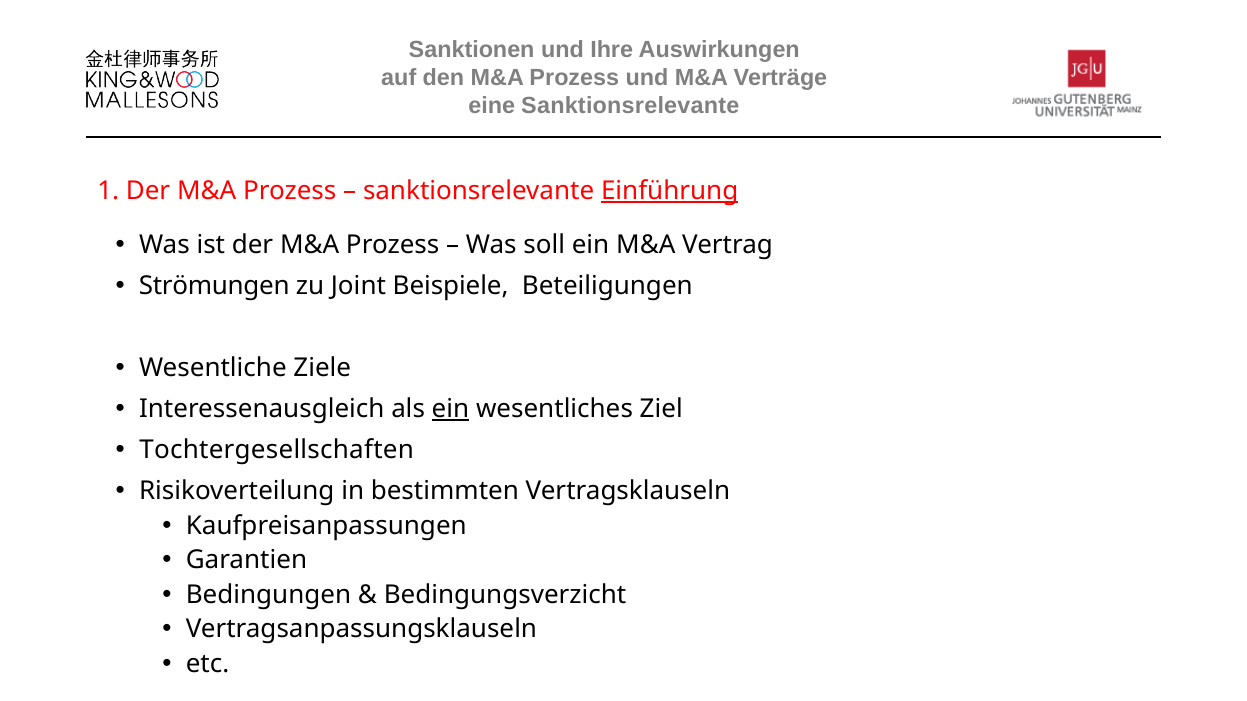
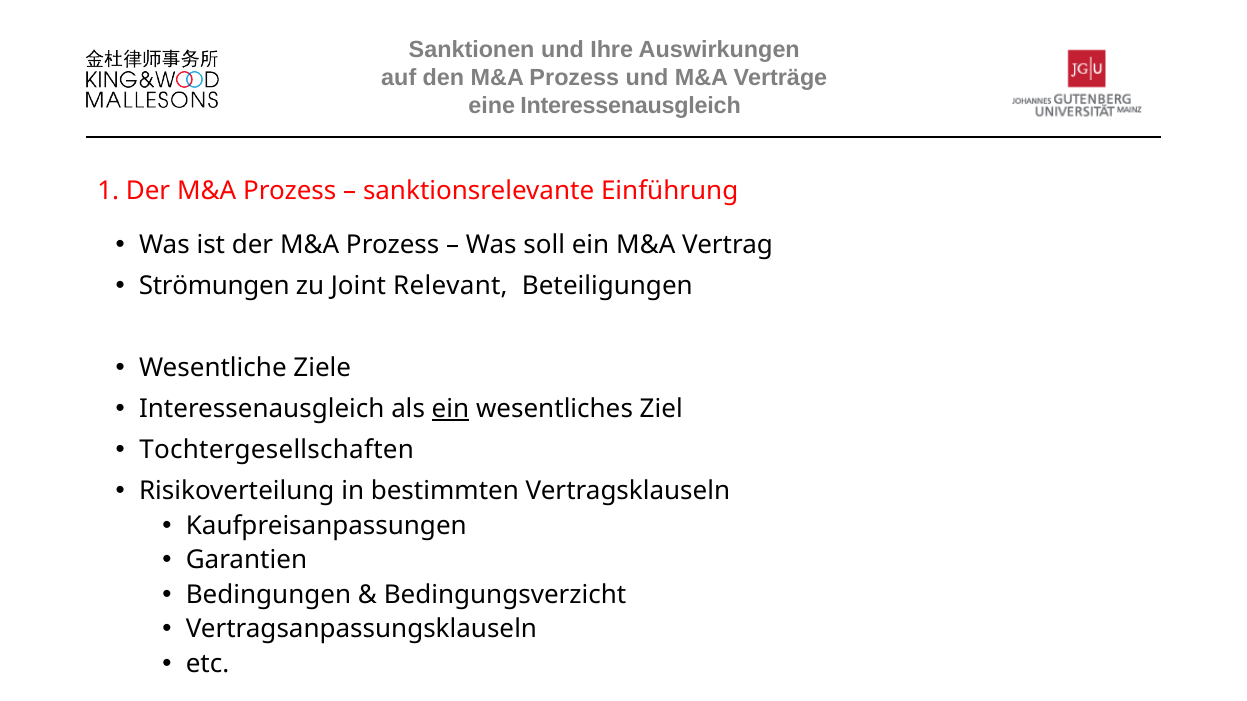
eine Sanktionsrelevante: Sanktionsrelevante -> Interessenausgleich
Einführung underline: present -> none
Beispiele: Beispiele -> Relevant
